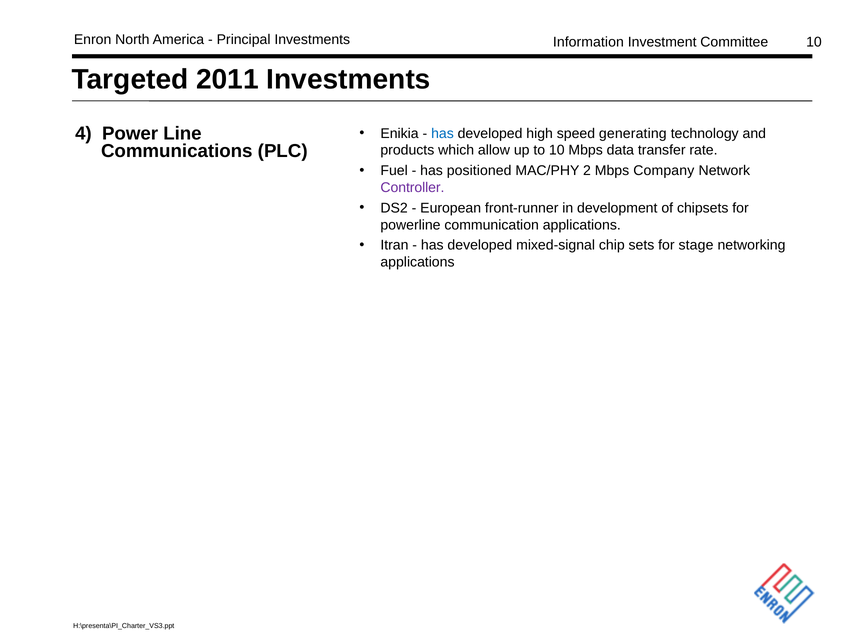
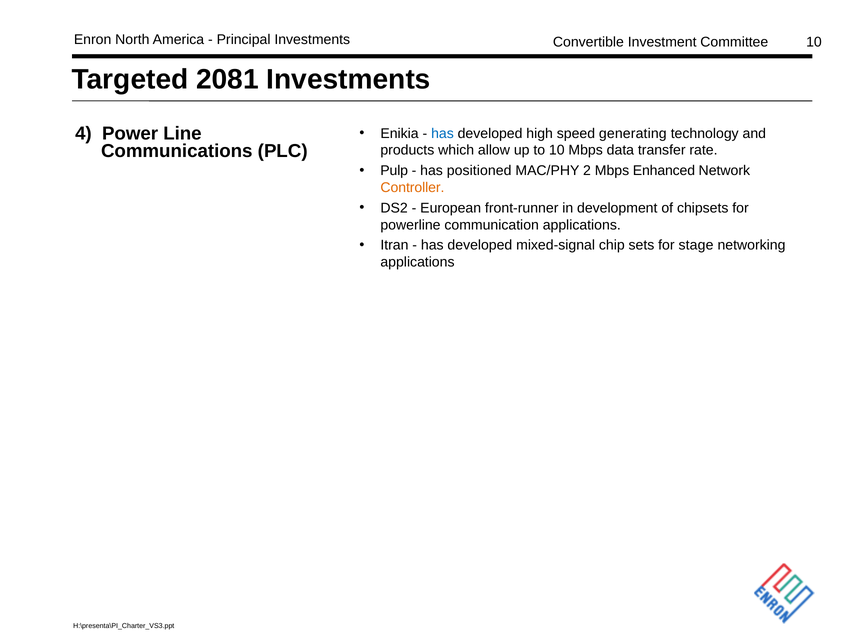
Information: Information -> Convertible
2011: 2011 -> 2081
Fuel: Fuel -> Pulp
Company: Company -> Enhanced
Controller colour: purple -> orange
